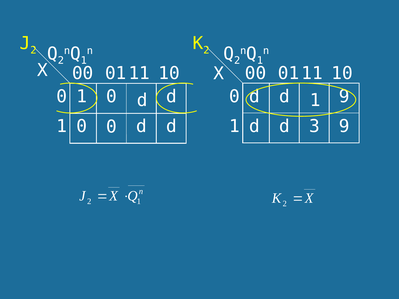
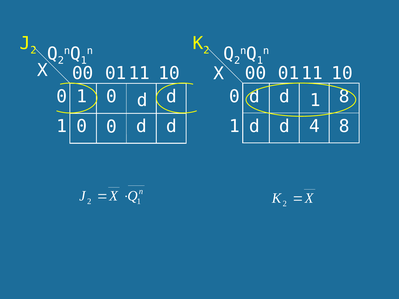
9 at (344, 97): 9 -> 8
3: 3 -> 4
9 at (344, 126): 9 -> 8
